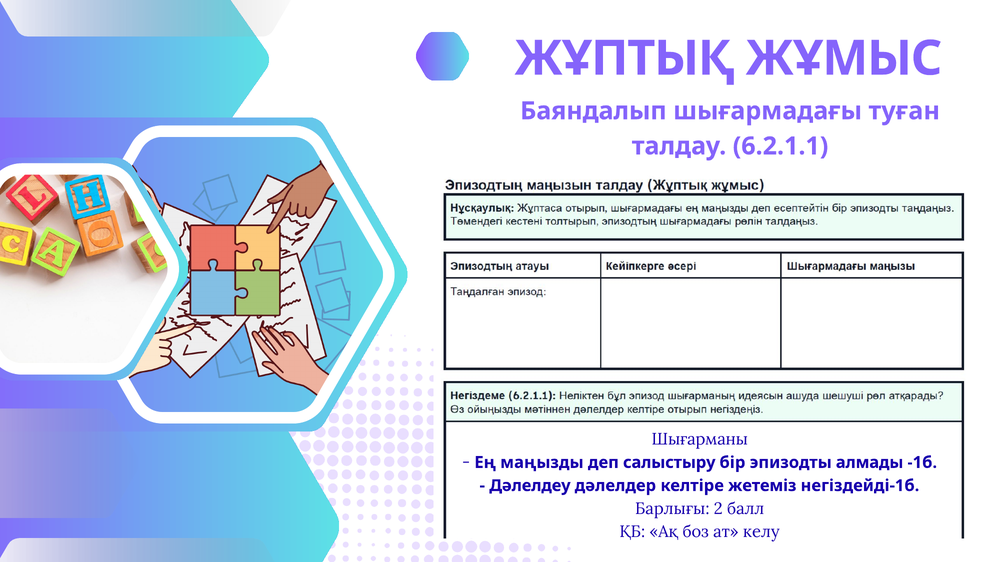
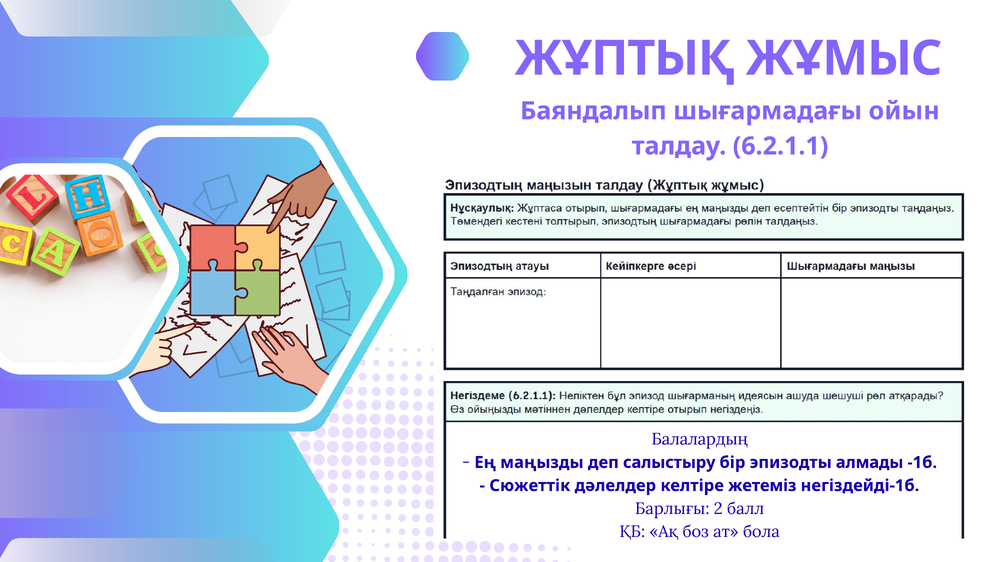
туған: туған -> ойын
Шығарманы: Шығарманы -> Балалардың
Дәлелдеу: Дәлелдеу -> Сюжеттік
келу: келу -> бола
